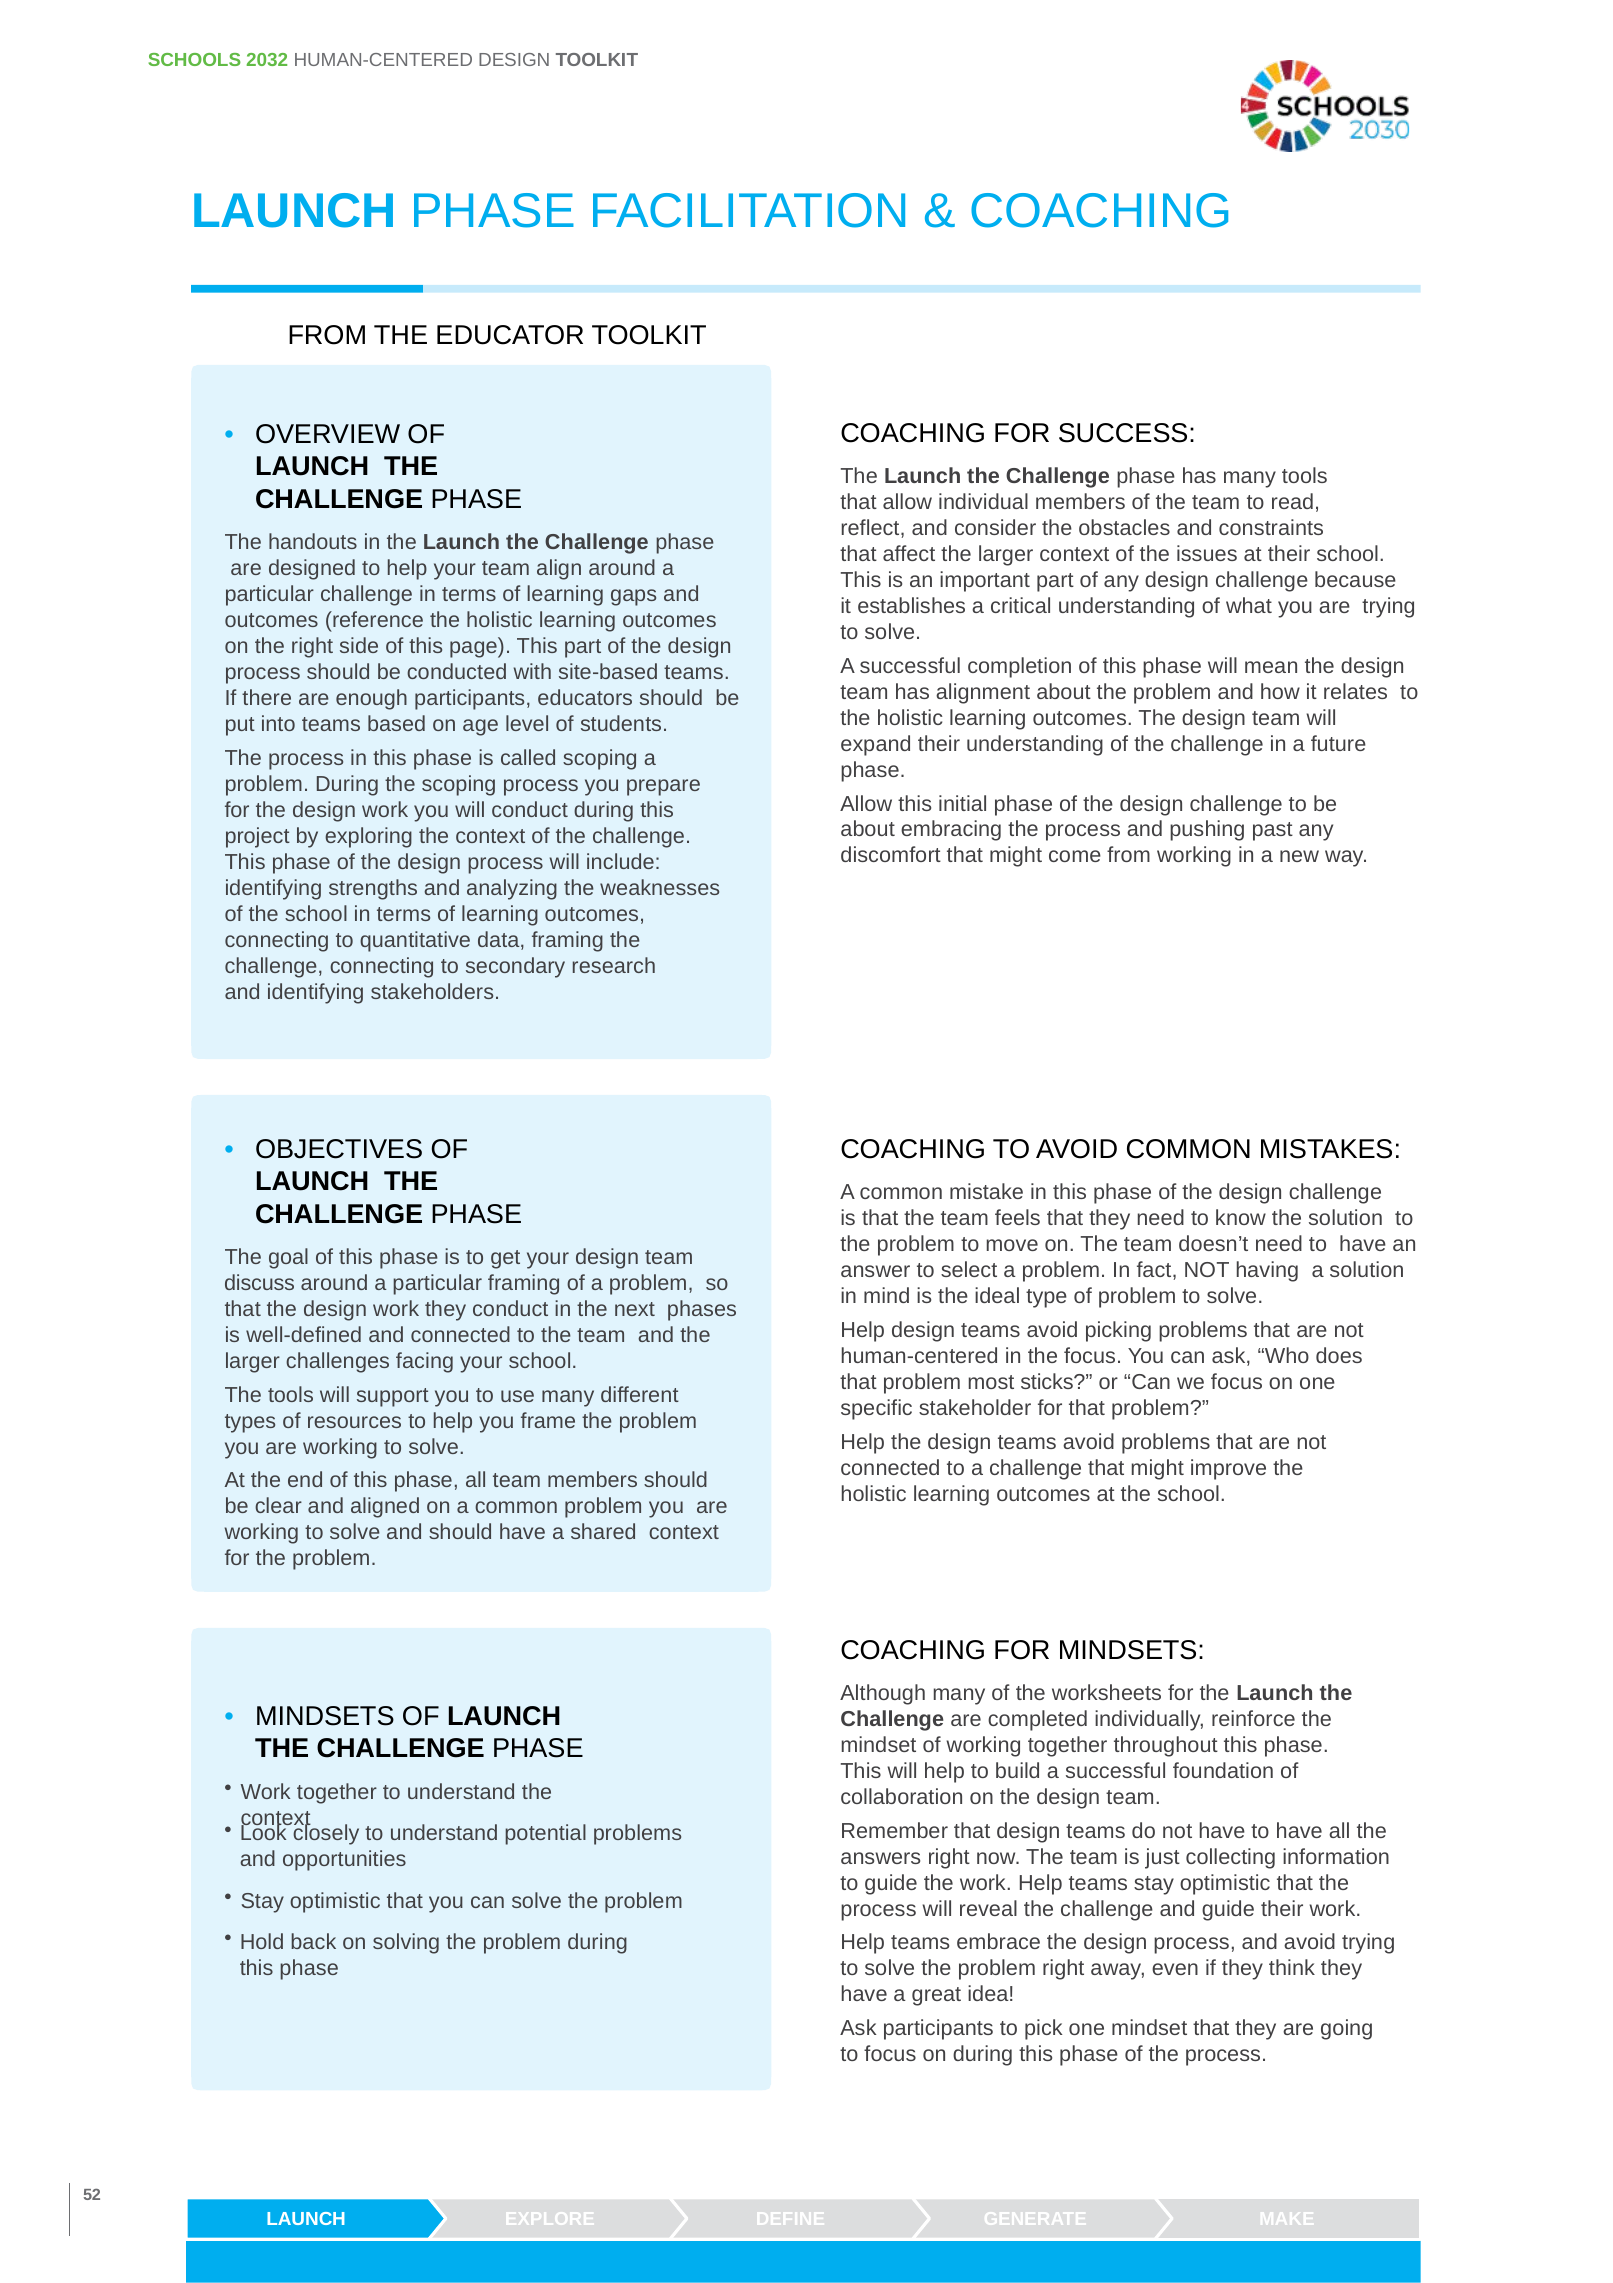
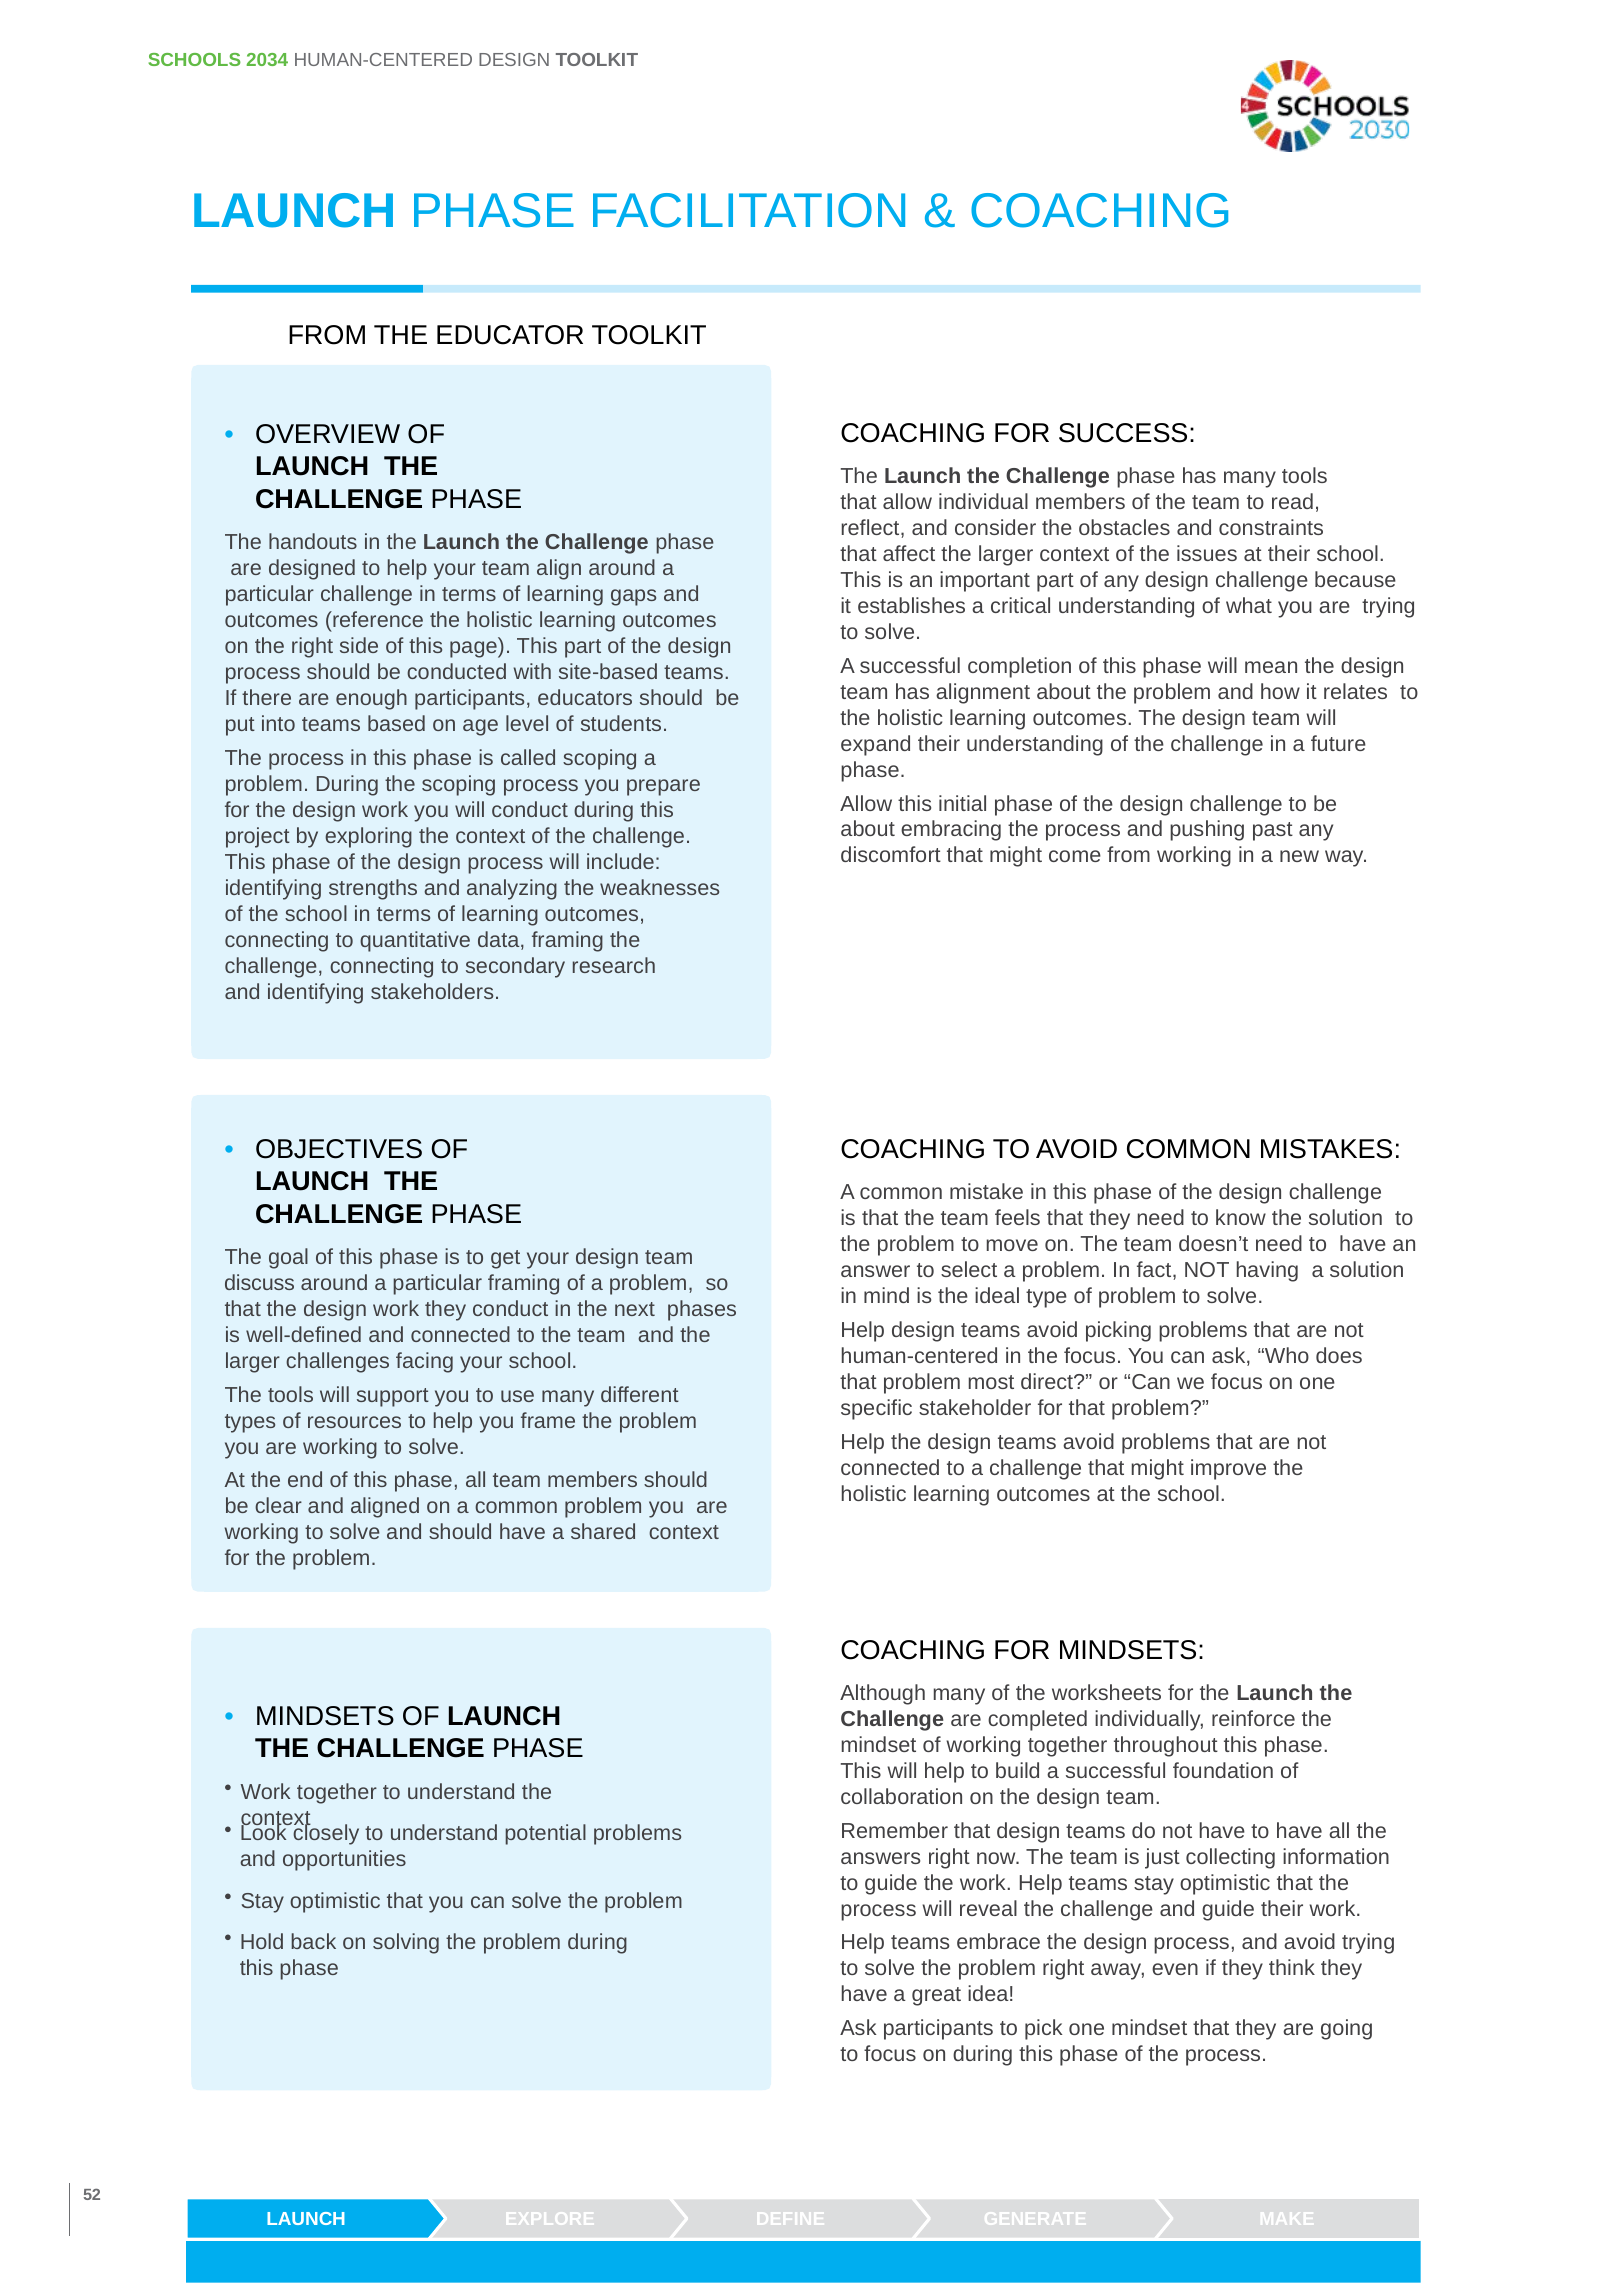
2032: 2032 -> 2034
sticks: sticks -> direct
